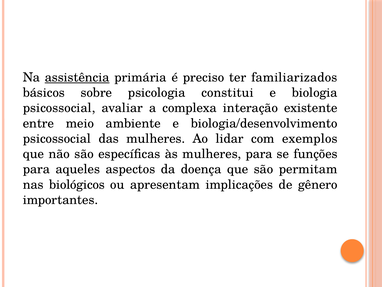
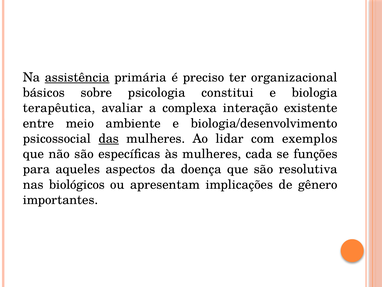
familiarizados: familiarizados -> organizacional
psicossocial at (59, 108): psicossocial -> terapêutica
das underline: none -> present
mulheres para: para -> cada
permitam: permitam -> resolutiva
